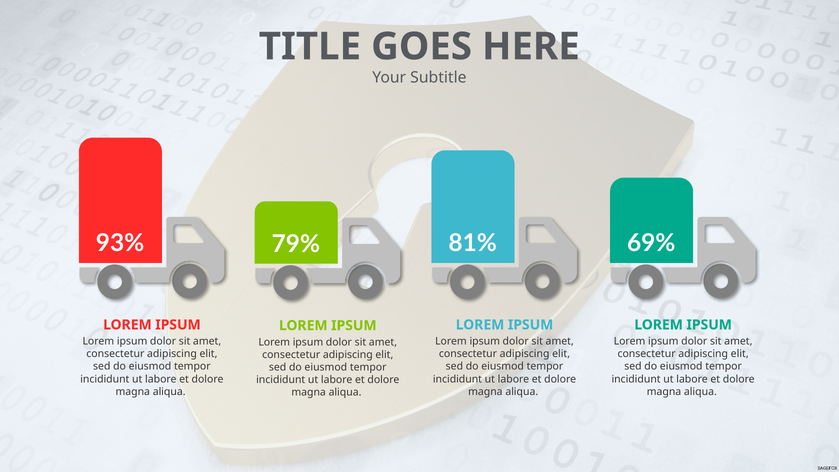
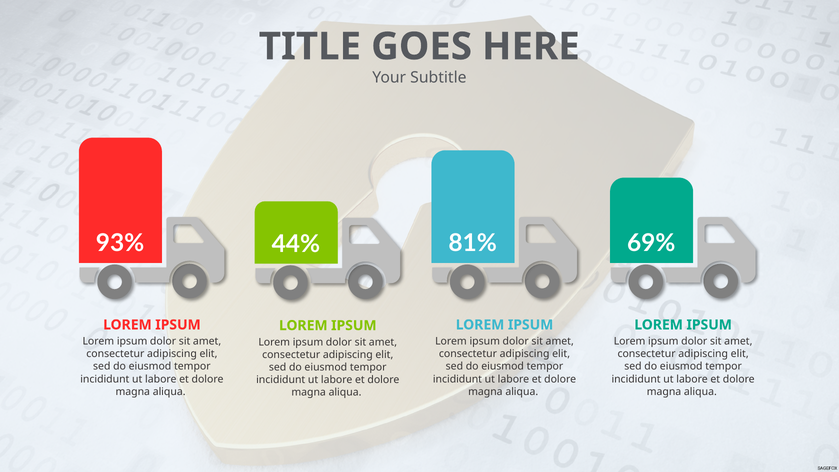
79%: 79% -> 44%
